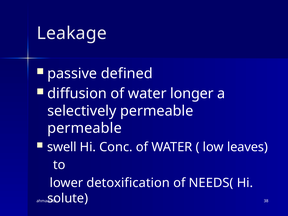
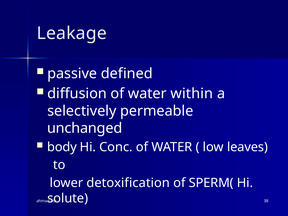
longer: longer -> within
permeable at (85, 128): permeable -> unchanged
swell: swell -> body
NEEDS(: NEEDS( -> SPERM(
